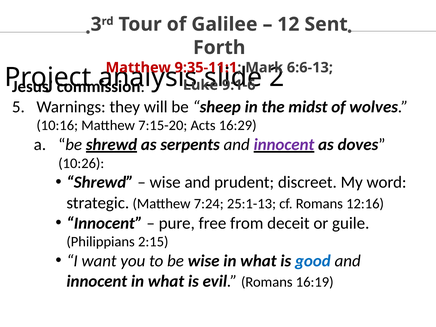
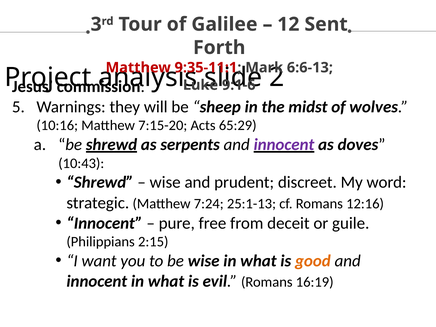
16:29: 16:29 -> 65:29
10:26: 10:26 -> 10:43
good colour: blue -> orange
